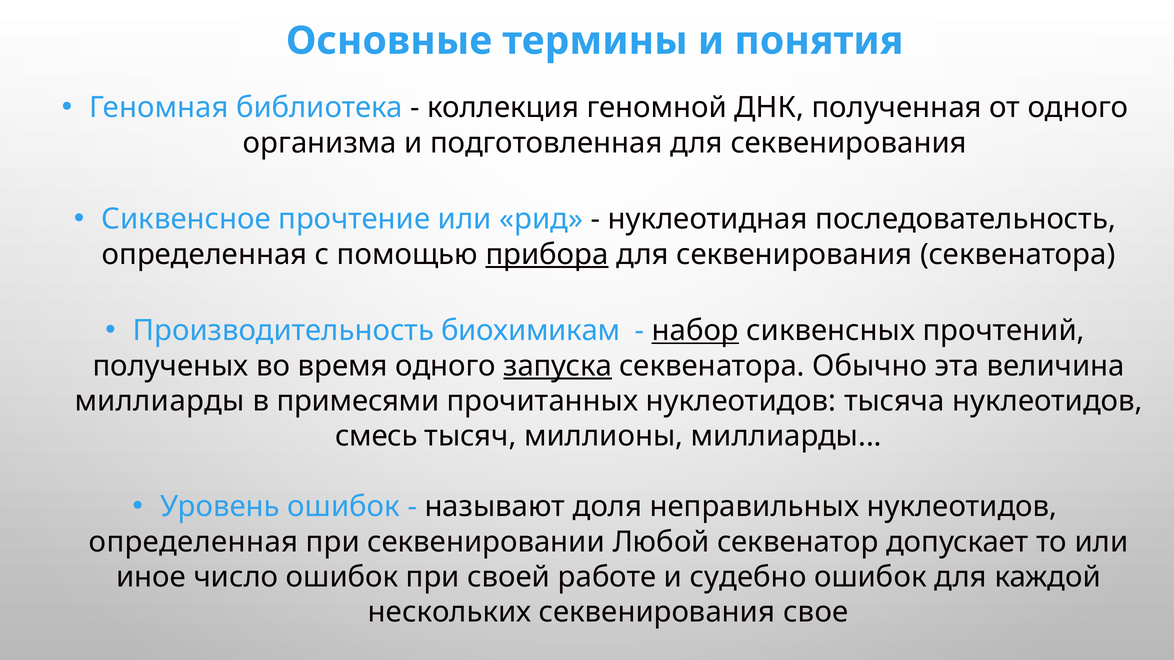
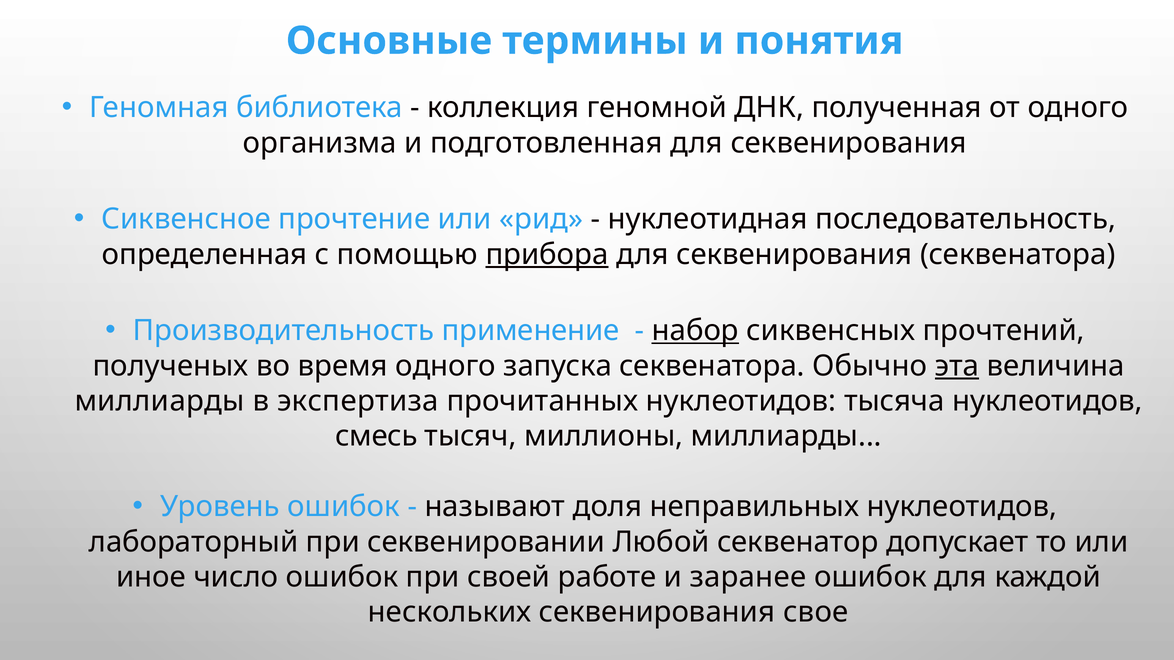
биохимикам: биохимикам -> применение
запуска underline: present -> none
эта underline: none -> present
примесями: примесями -> экспертиза
определенная at (193, 542): определенная -> лабораторный
судебно: судебно -> заранее
